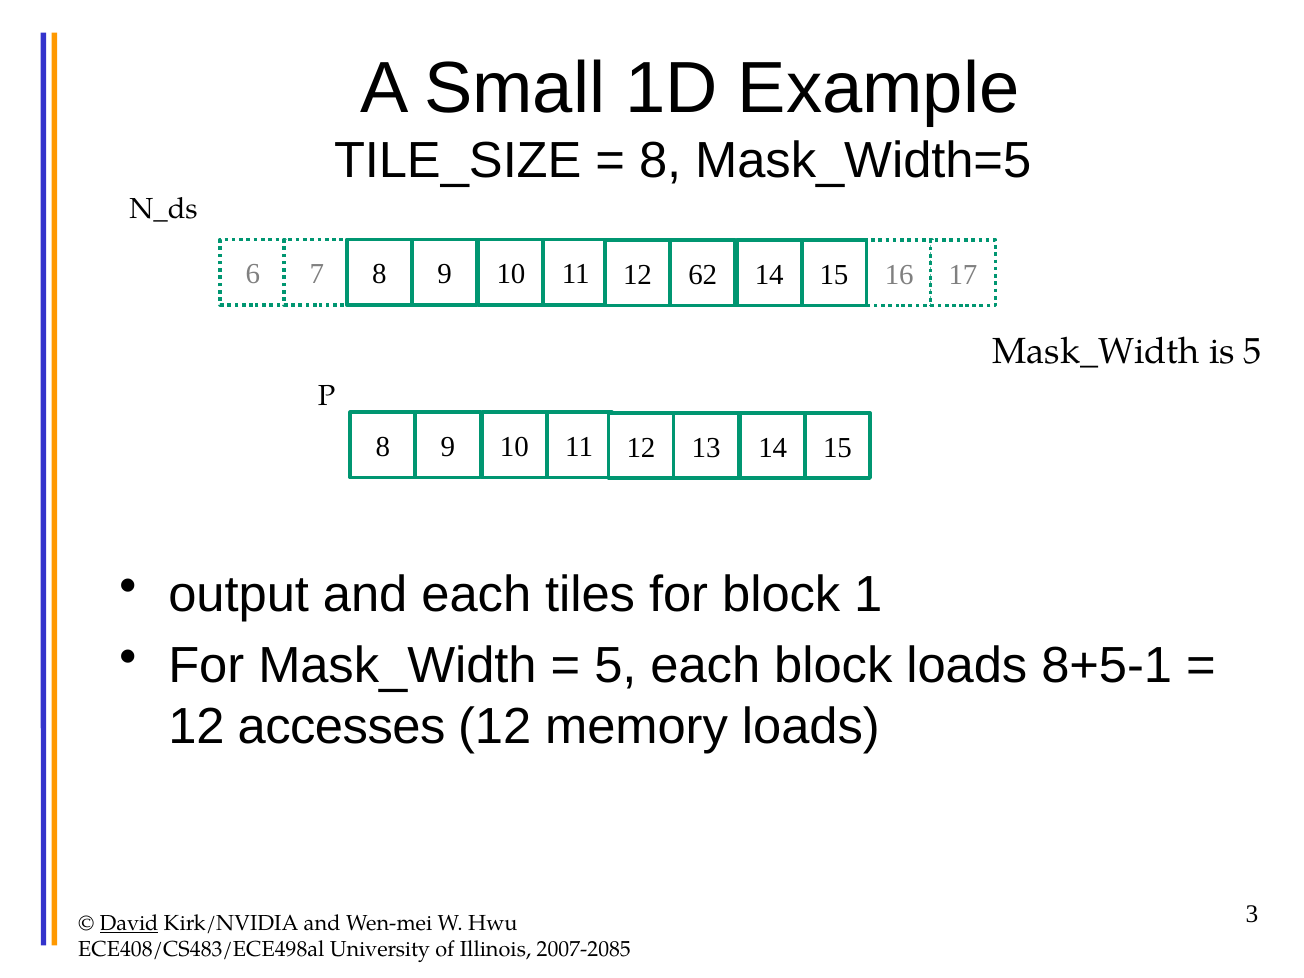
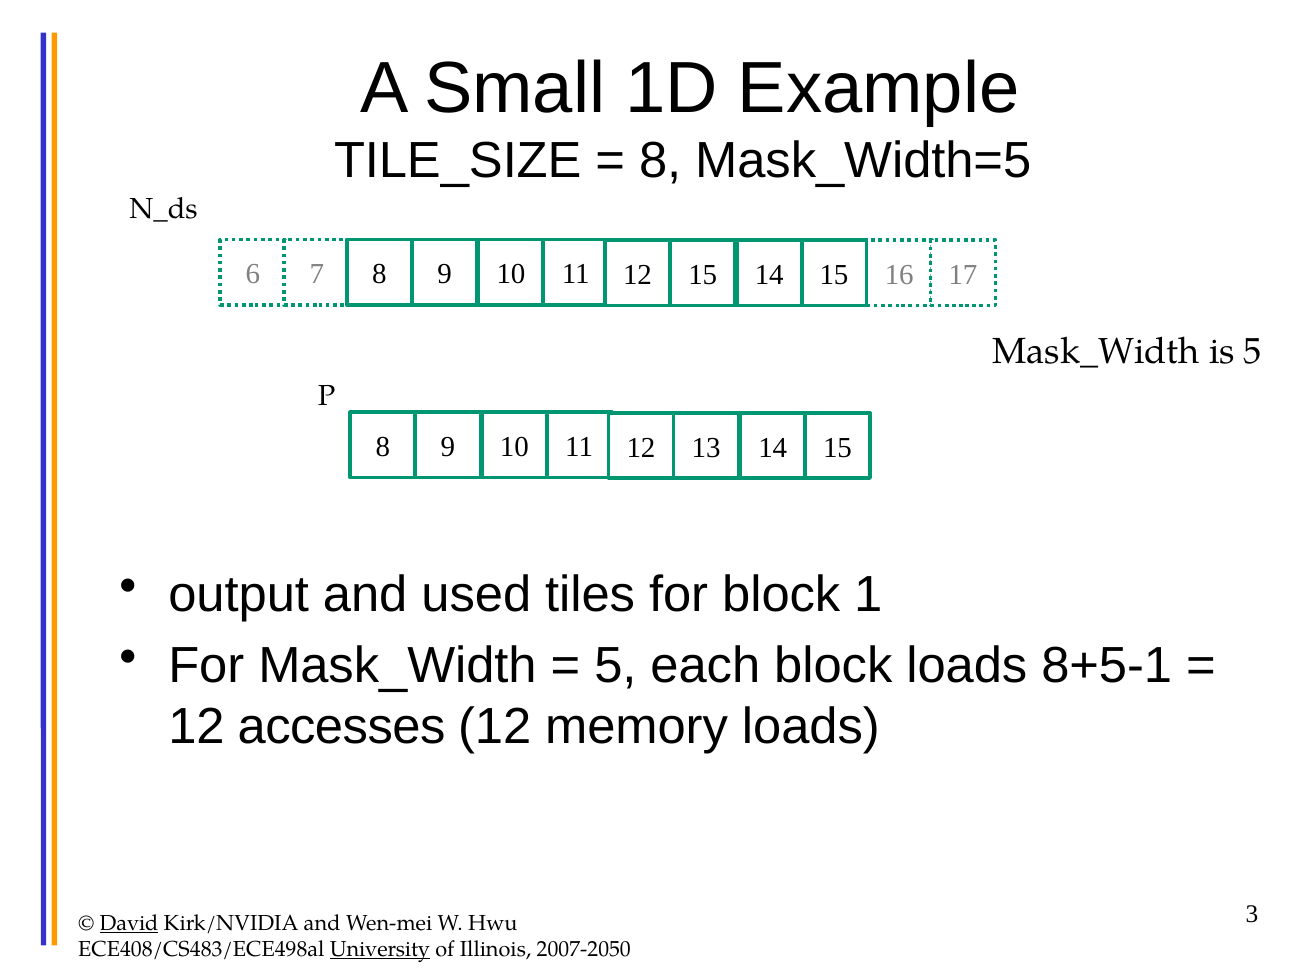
12 62: 62 -> 15
and each: each -> used
University underline: none -> present
2007-2085: 2007-2085 -> 2007-2050
